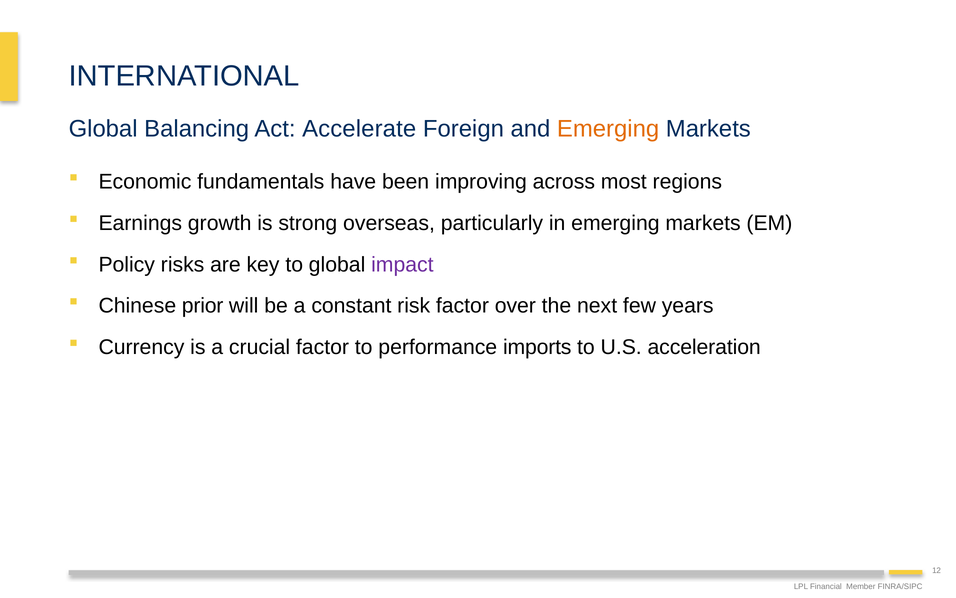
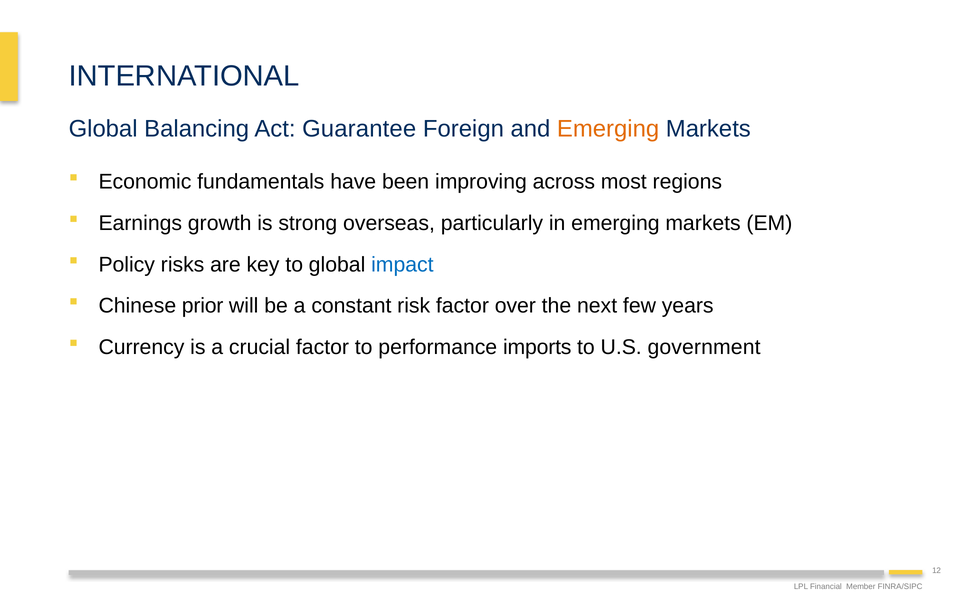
Accelerate: Accelerate -> Guarantee
impact colour: purple -> blue
acceleration: acceleration -> government
